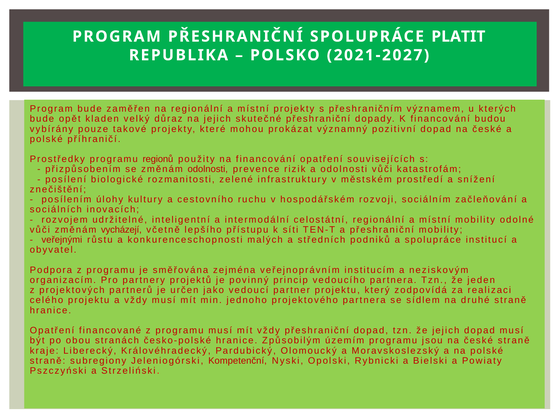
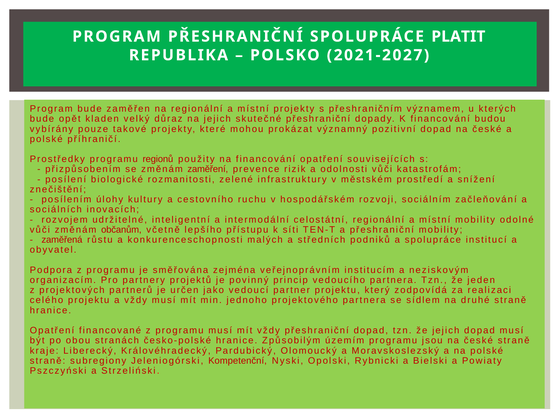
změnám odolnosti: odolnosti -> zaměření
vycházejí: vycházejí -> občanům
veřejnými: veřejnými -> zaměřená
